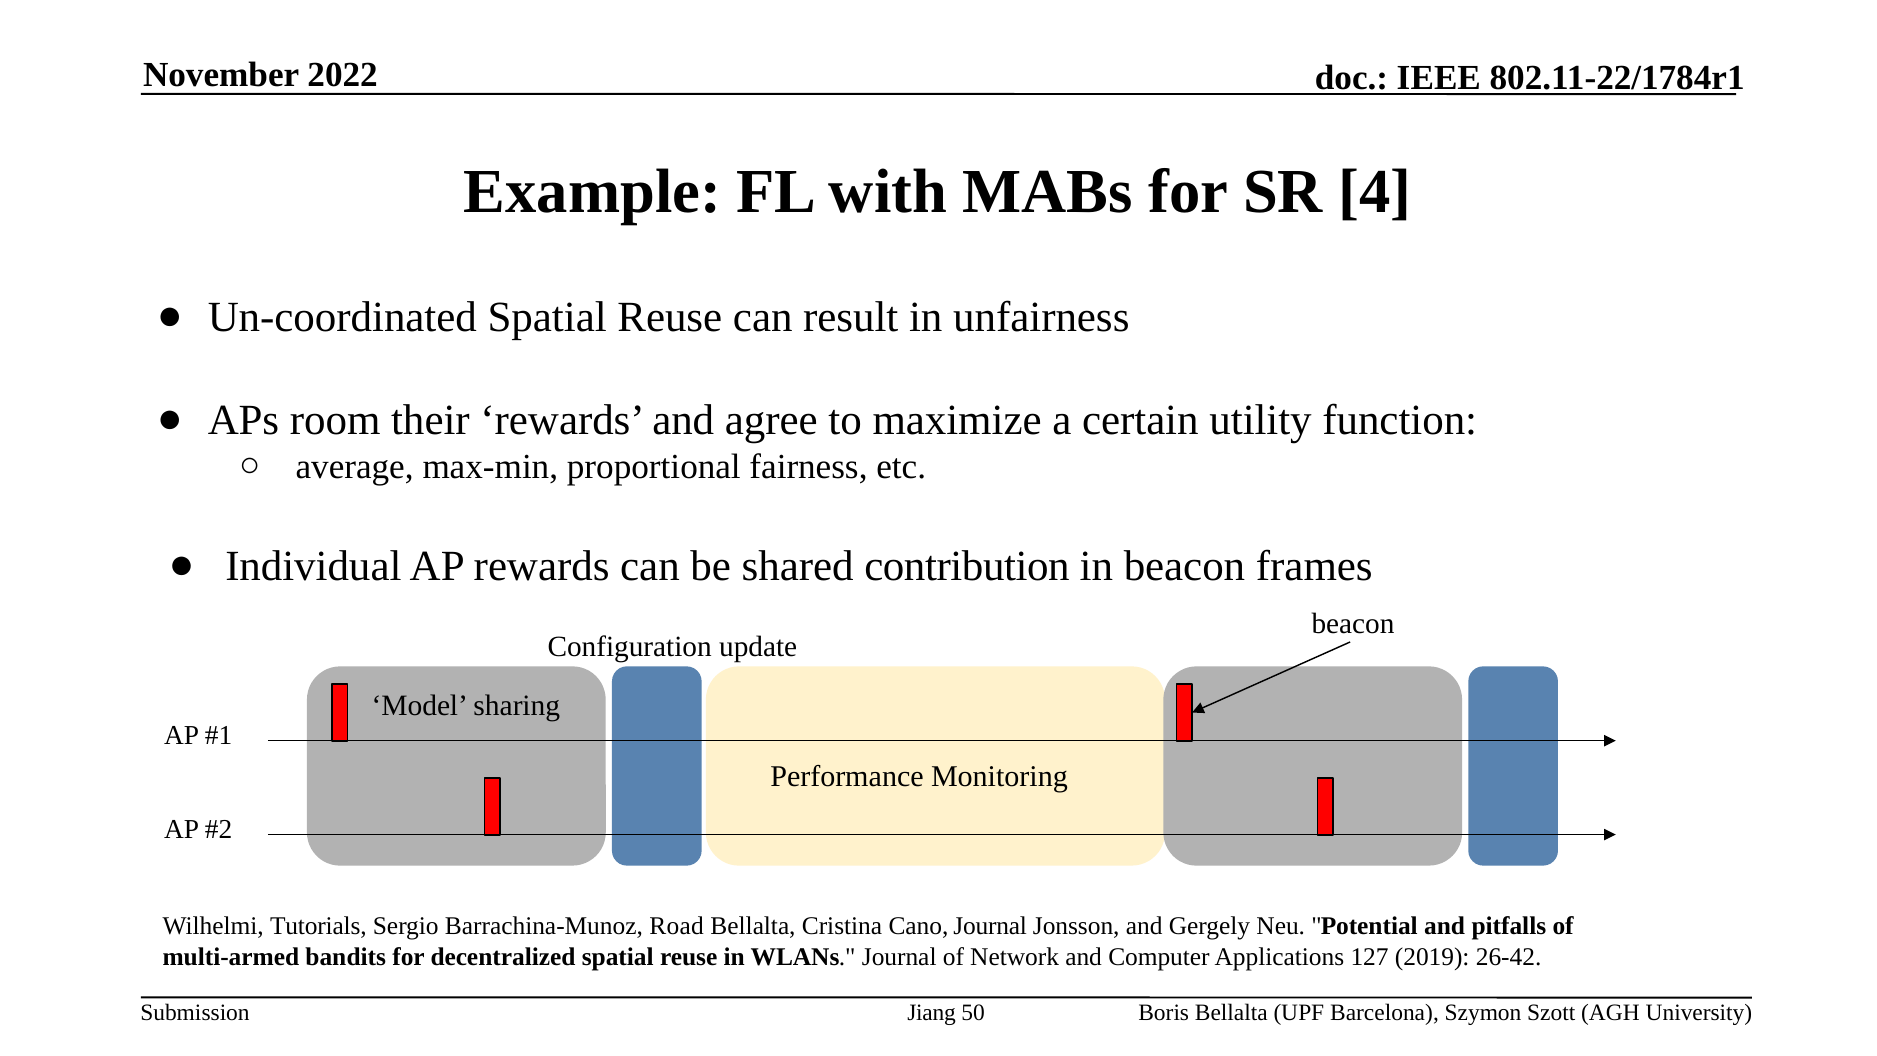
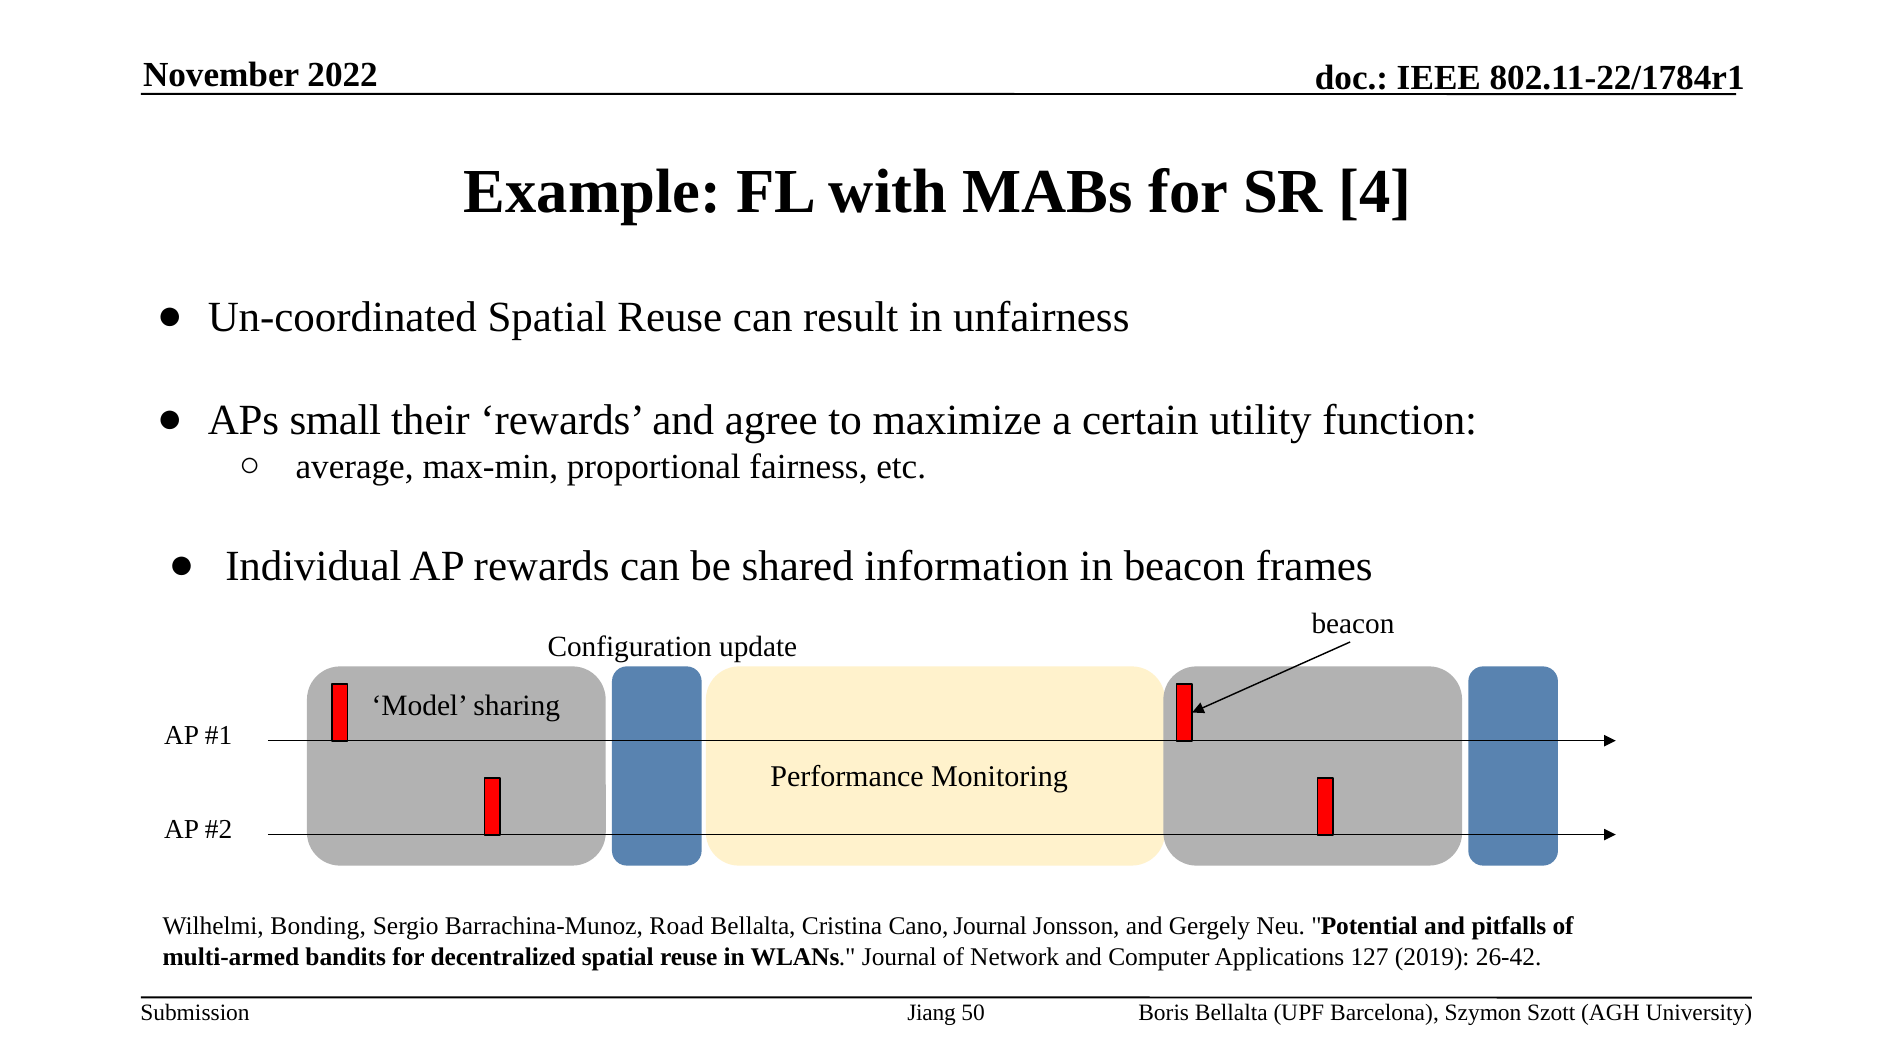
room: room -> small
contribution: contribution -> information
Tutorials: Tutorials -> Bonding
